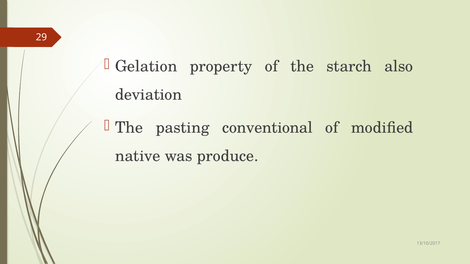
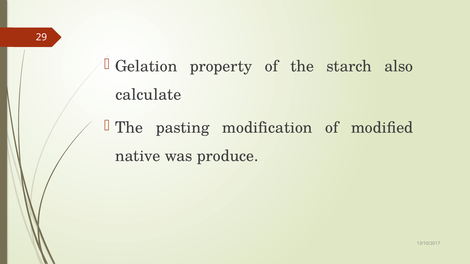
deviation: deviation -> calculate
conventional: conventional -> modification
